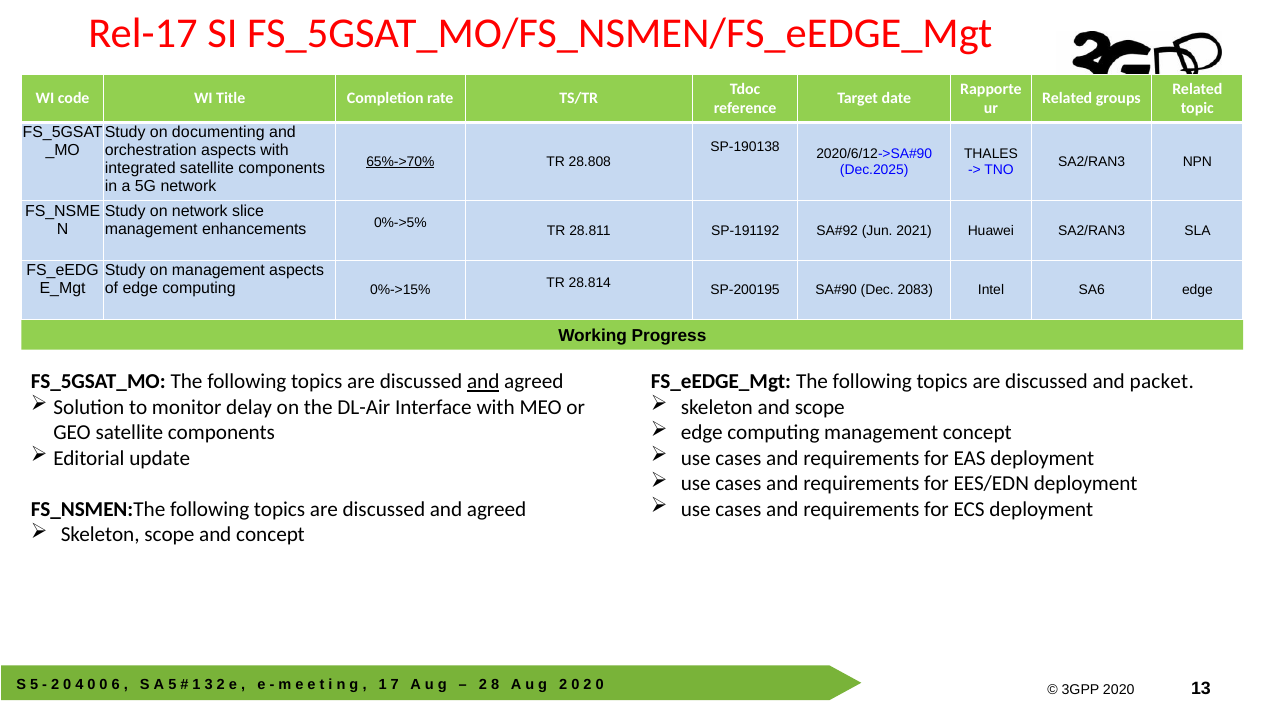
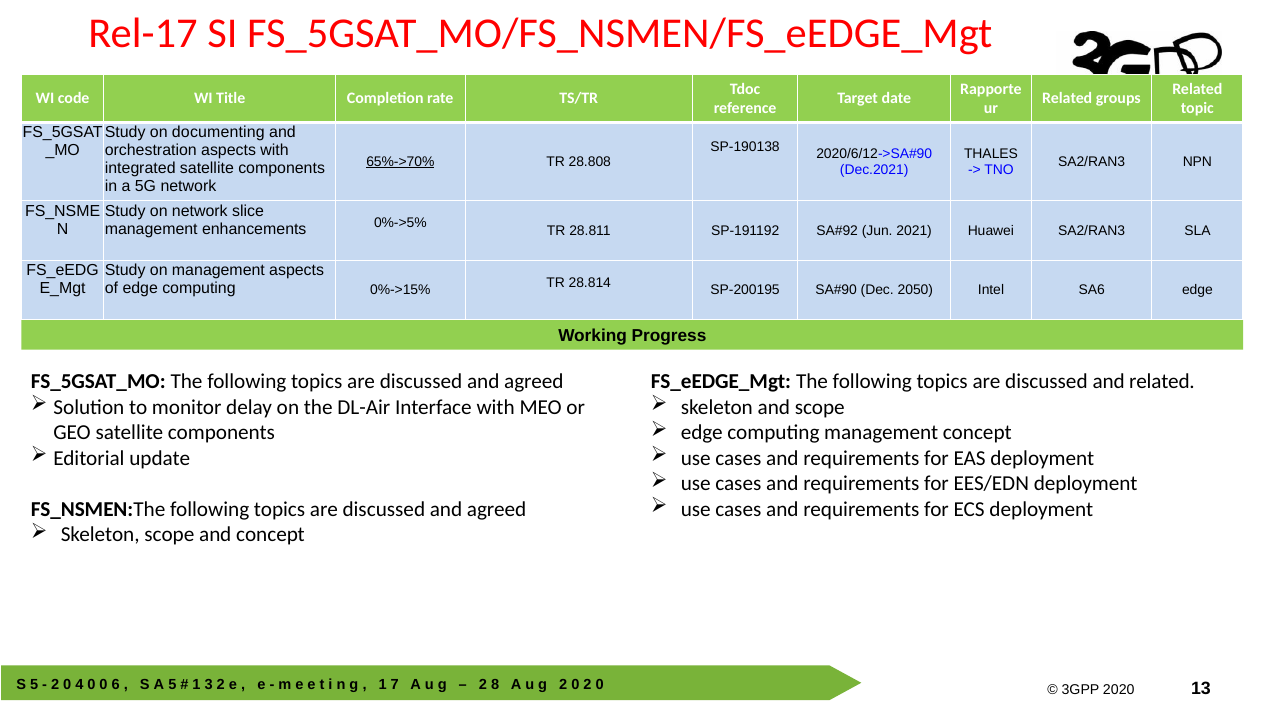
Dec.2025: Dec.2025 -> Dec.2021
2083: 2083 -> 2050
and at (483, 382) underline: present -> none
and packet: packet -> related
